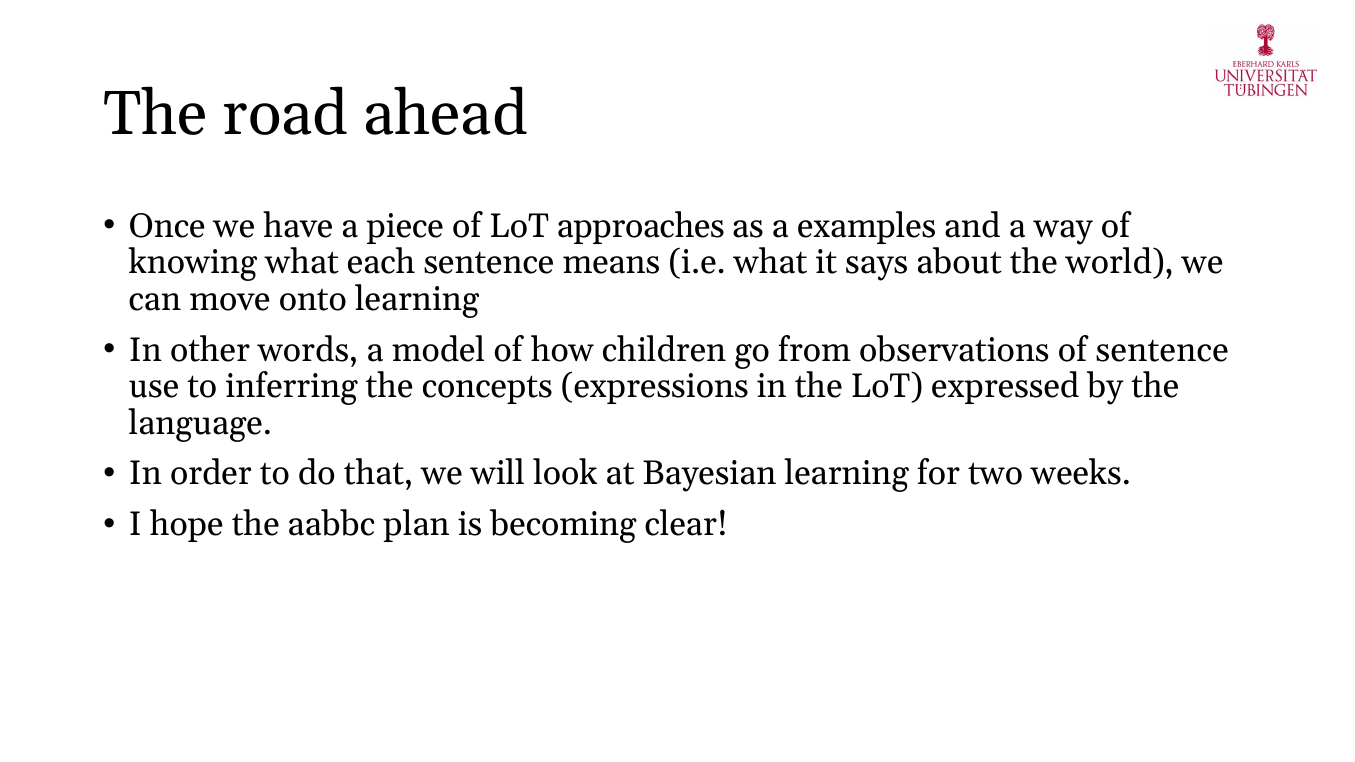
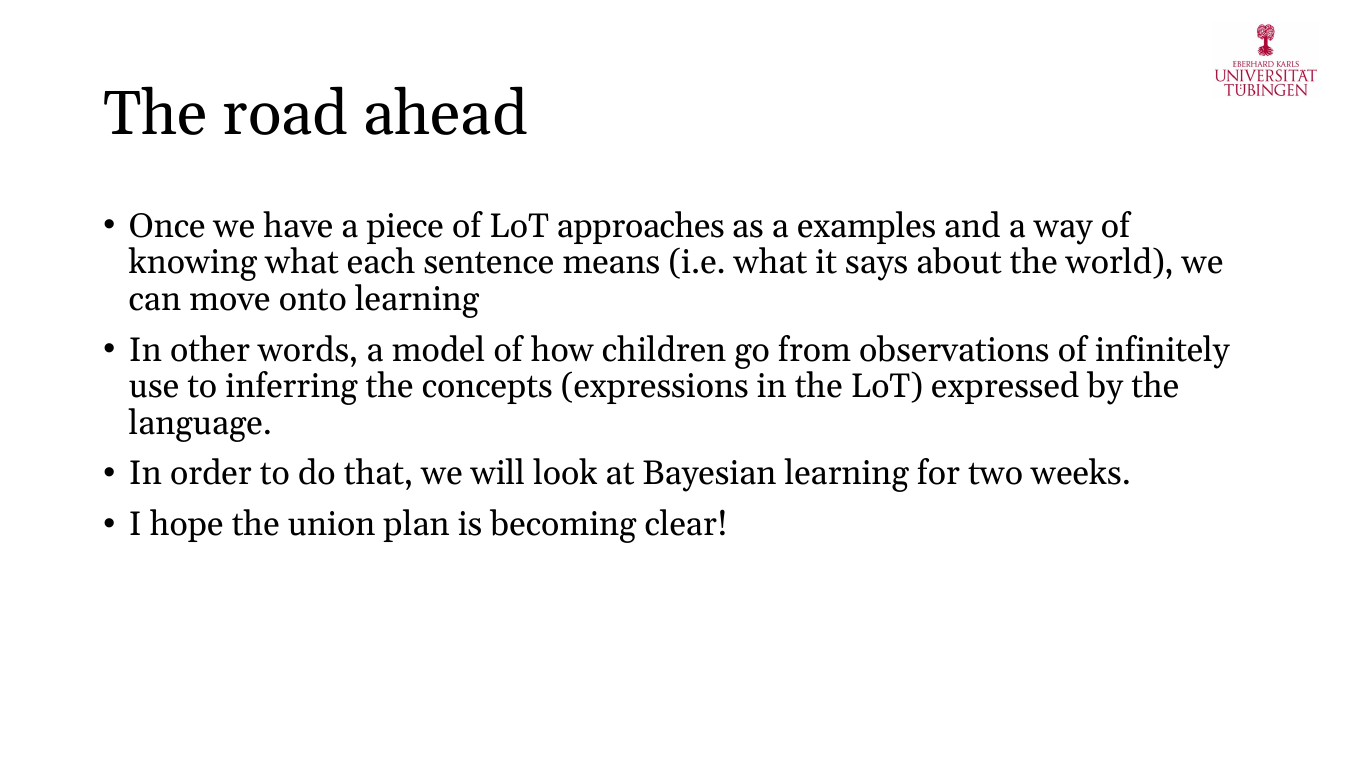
of sentence: sentence -> infinitely
aabbc: aabbc -> union
